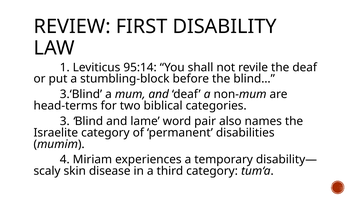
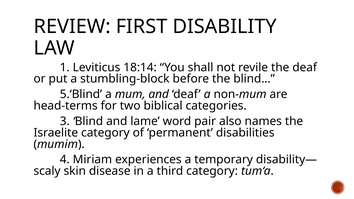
95:14: 95:14 -> 18:14
3.‘Blind: 3.‘Blind -> 5.‘Blind
